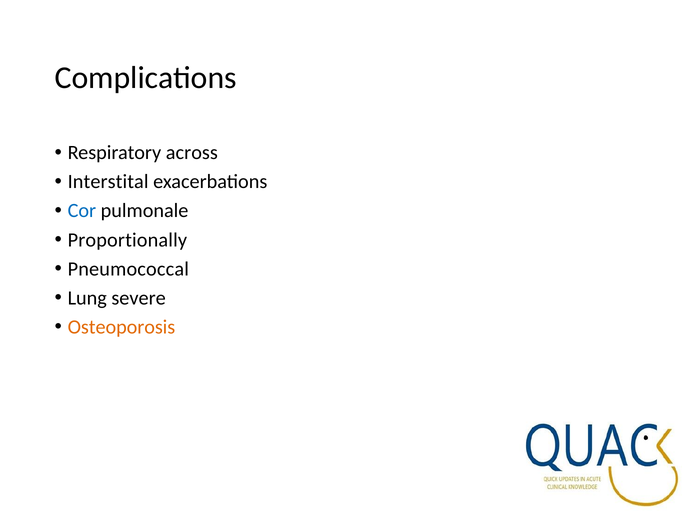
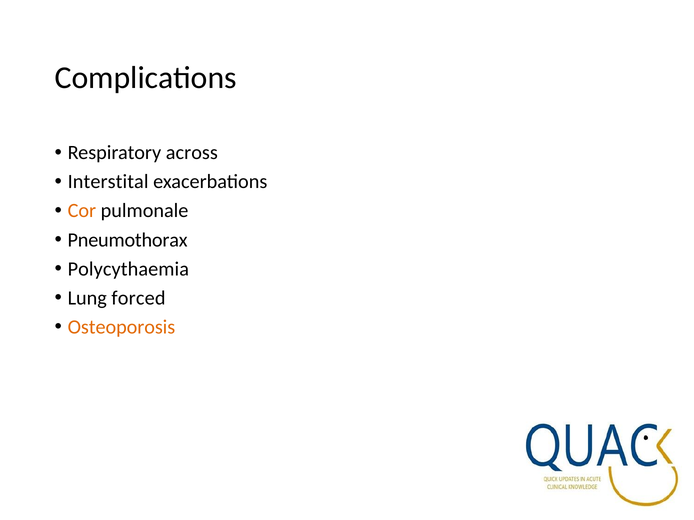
Cor colour: blue -> orange
Proportionally: Proportionally -> Pneumothorax
Pneumococcal: Pneumococcal -> Polycythaemia
severe: severe -> forced
